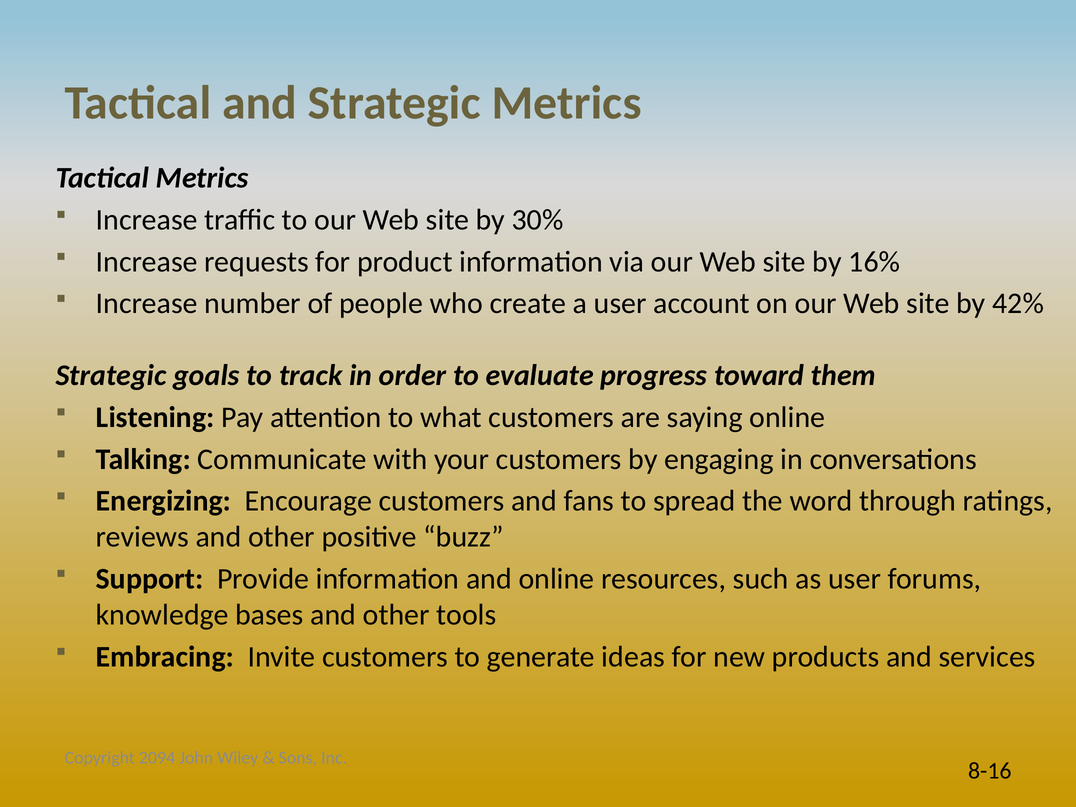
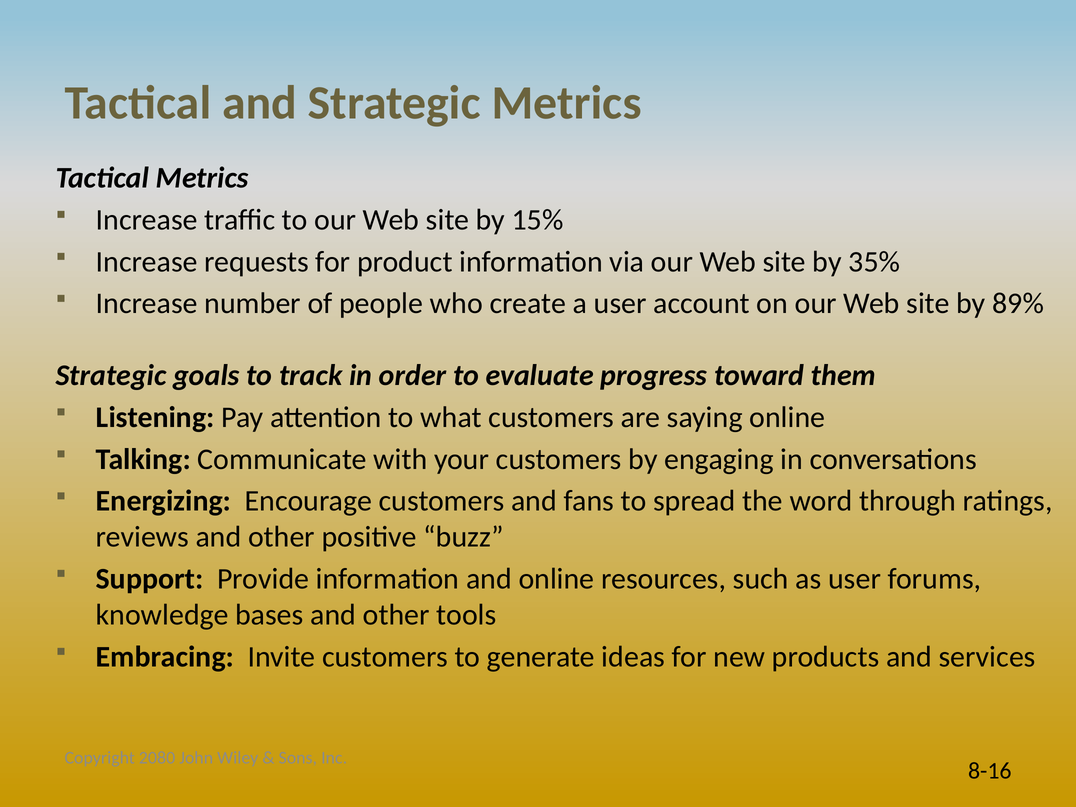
30%: 30% -> 15%
16%: 16% -> 35%
42%: 42% -> 89%
2094: 2094 -> 2080
